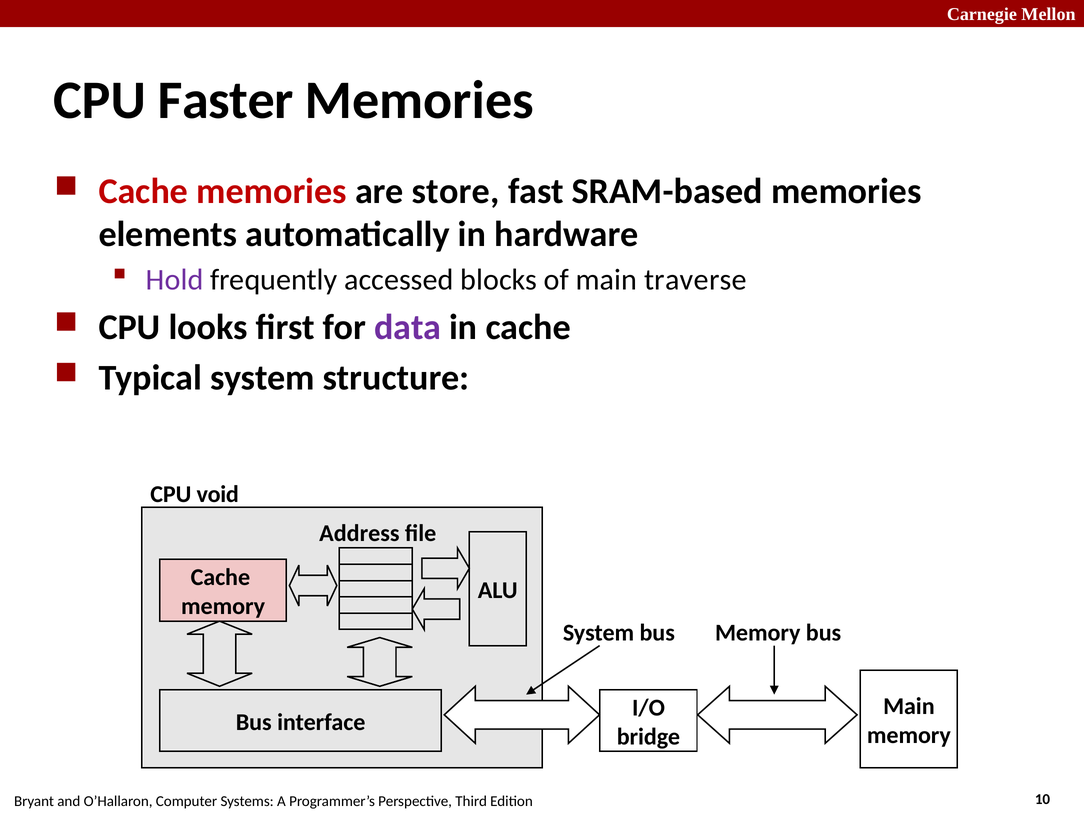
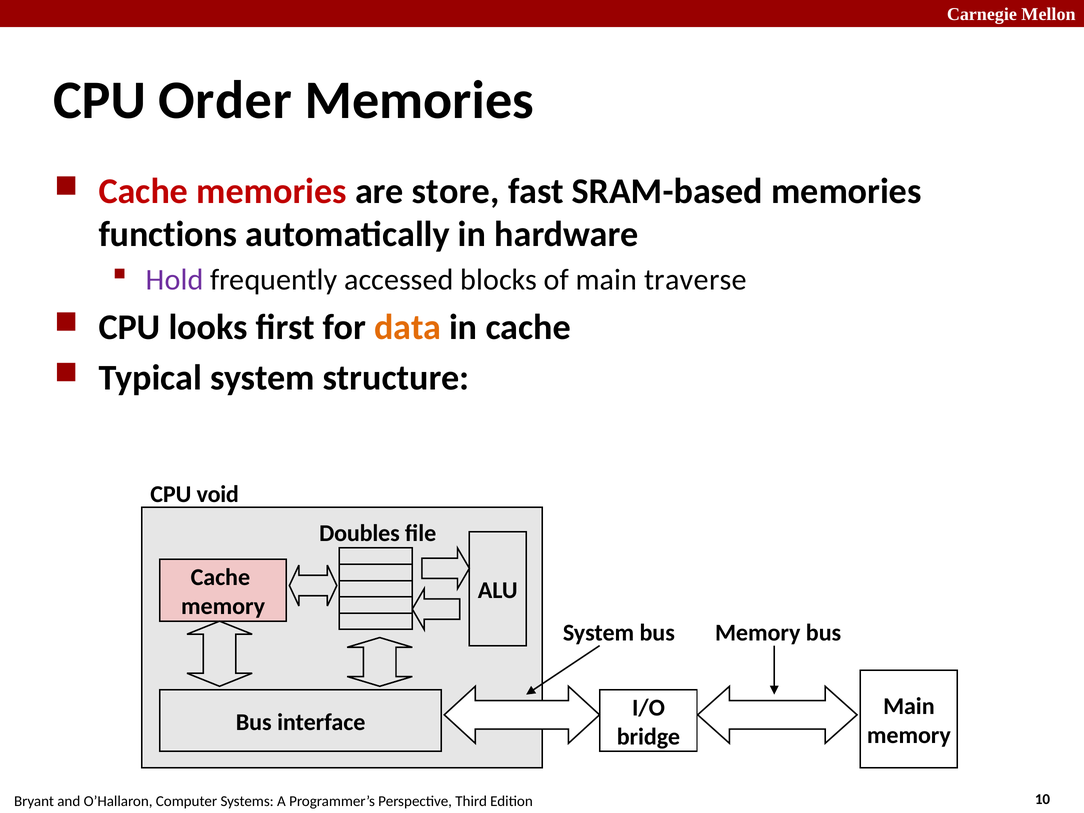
Faster: Faster -> Order
elements: elements -> functions
data colour: purple -> orange
Address: Address -> Doubles
